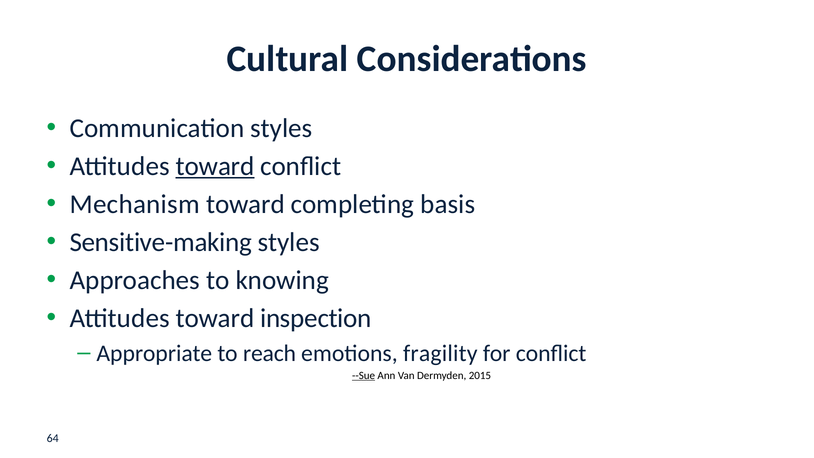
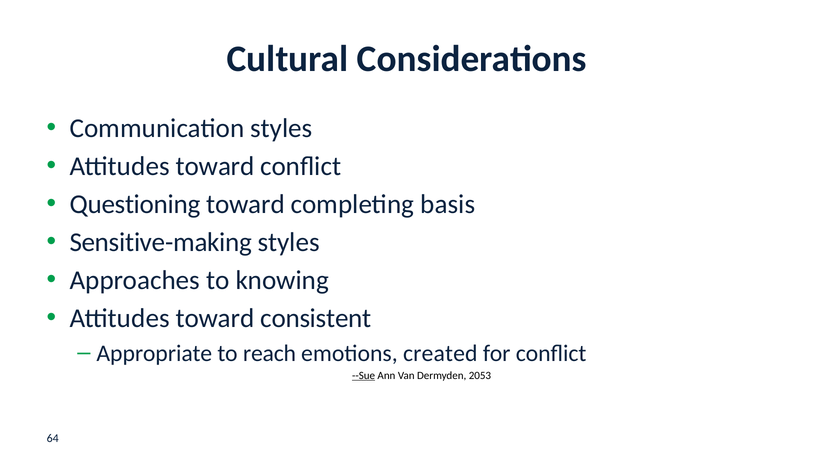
toward at (215, 166) underline: present -> none
Mechanism: Mechanism -> Questioning
inspection: inspection -> consistent
fragility: fragility -> created
2015: 2015 -> 2053
